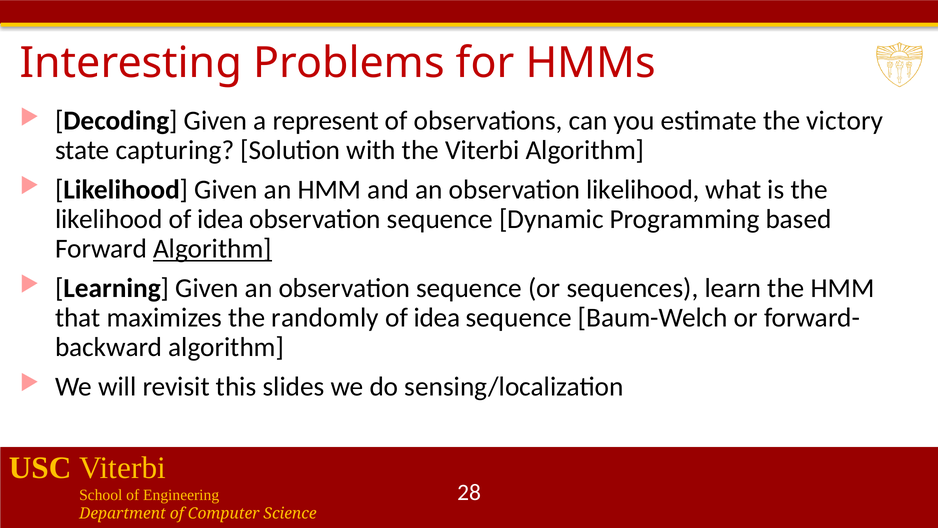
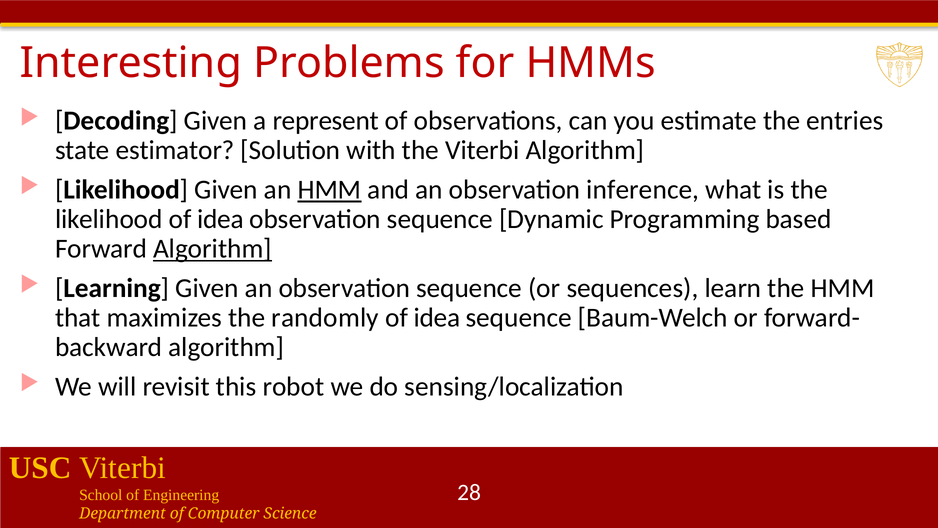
victory: victory -> entries
capturing: capturing -> estimator
HMM at (329, 190) underline: none -> present
observation likelihood: likelihood -> inference
slides: slides -> robot
